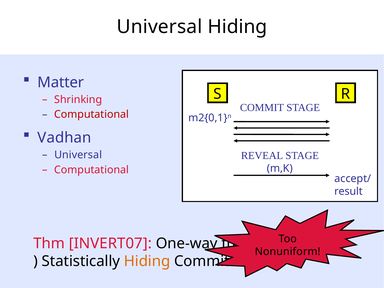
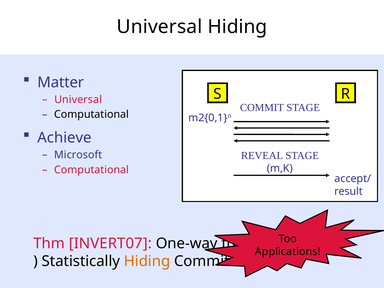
Shrinking at (78, 100): Shrinking -> Universal
Computational at (92, 114) colour: red -> black
Vadhan: Vadhan -> Achieve
Universal at (78, 155): Universal -> Microsoft
Nonuniform: Nonuniform -> Applications
